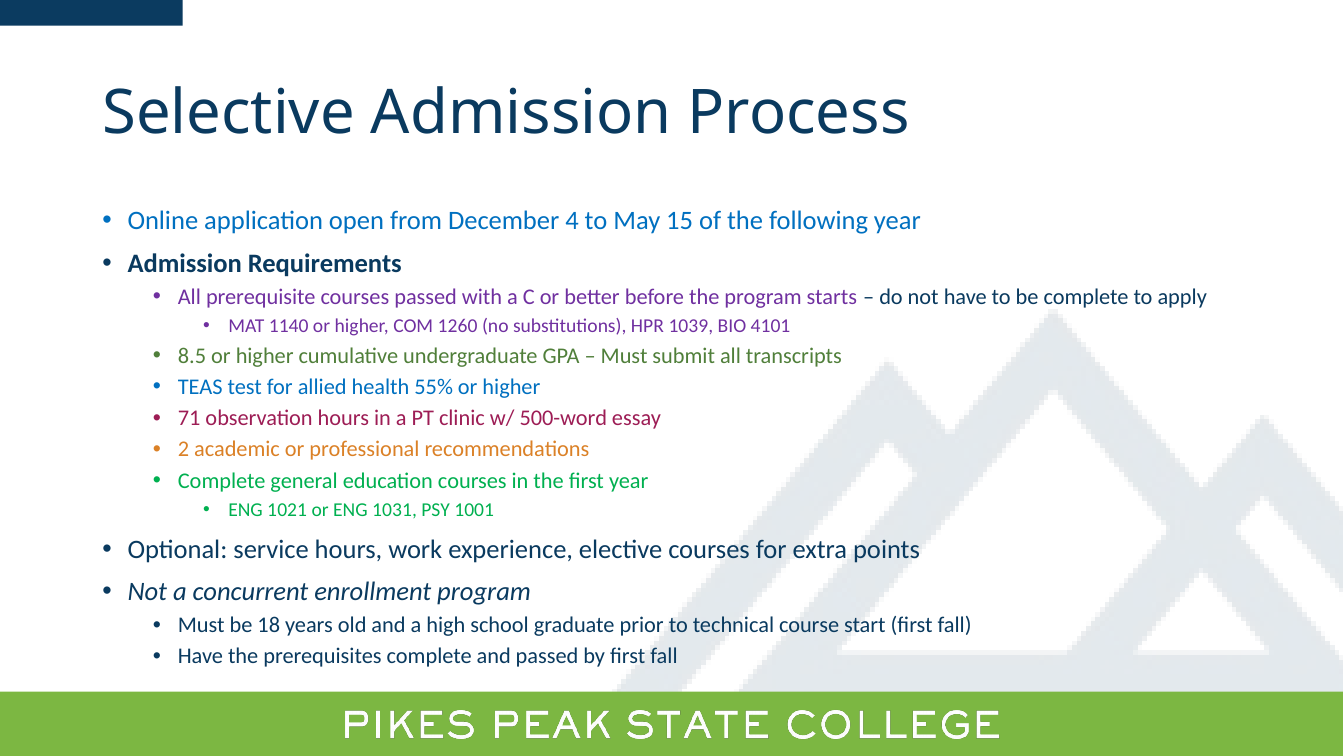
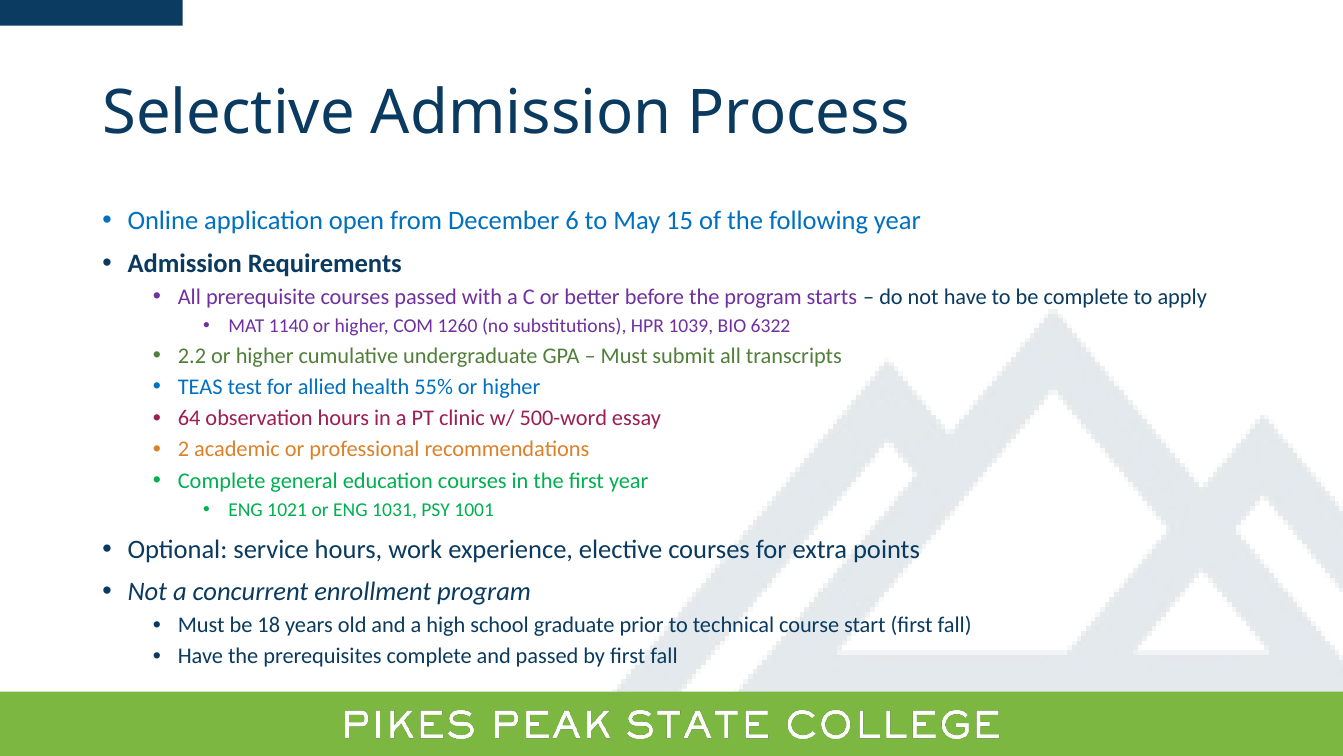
4: 4 -> 6
4101: 4101 -> 6322
8.5: 8.5 -> 2.2
71: 71 -> 64
